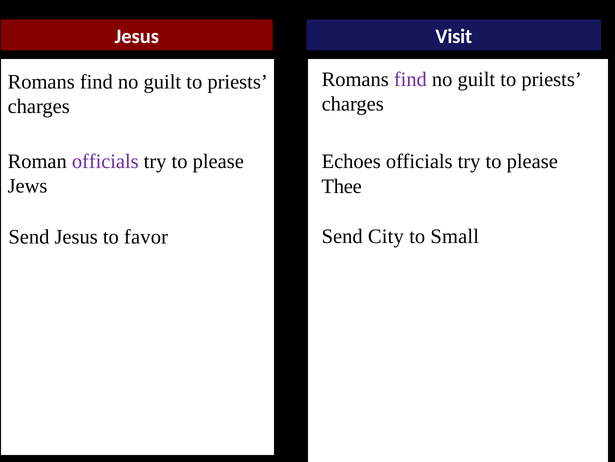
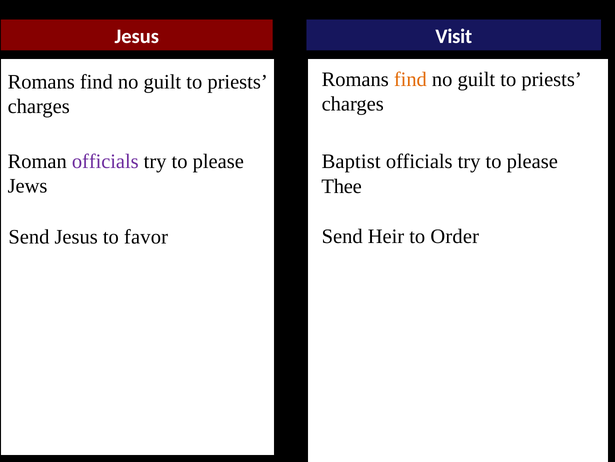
find at (410, 79) colour: purple -> orange
Echoes: Echoes -> Baptist
City: City -> Heir
Small: Small -> Order
